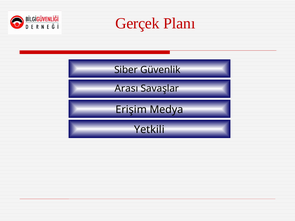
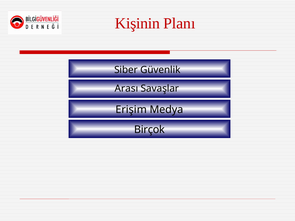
Gerçek: Gerçek -> Kişinin
Yetkili: Yetkili -> Birçok
